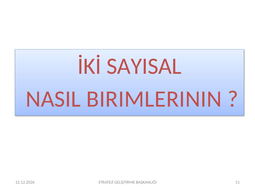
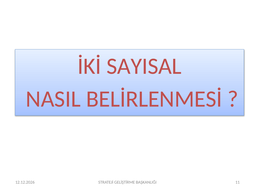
BIRIMLERININ: BIRIMLERININ -> BELİRLENMESİ
